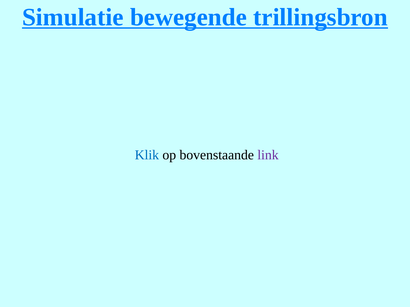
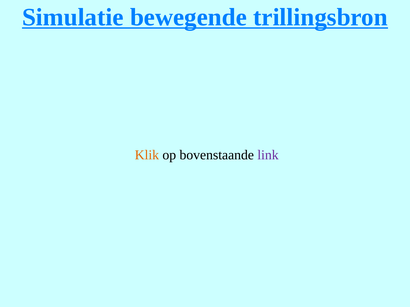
Klik colour: blue -> orange
